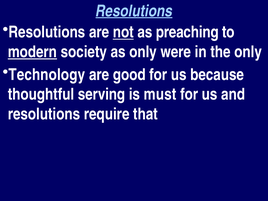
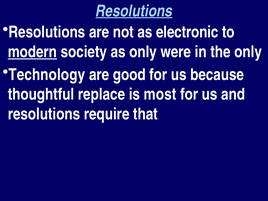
not underline: present -> none
preaching: preaching -> electronic
serving: serving -> replace
must: must -> most
